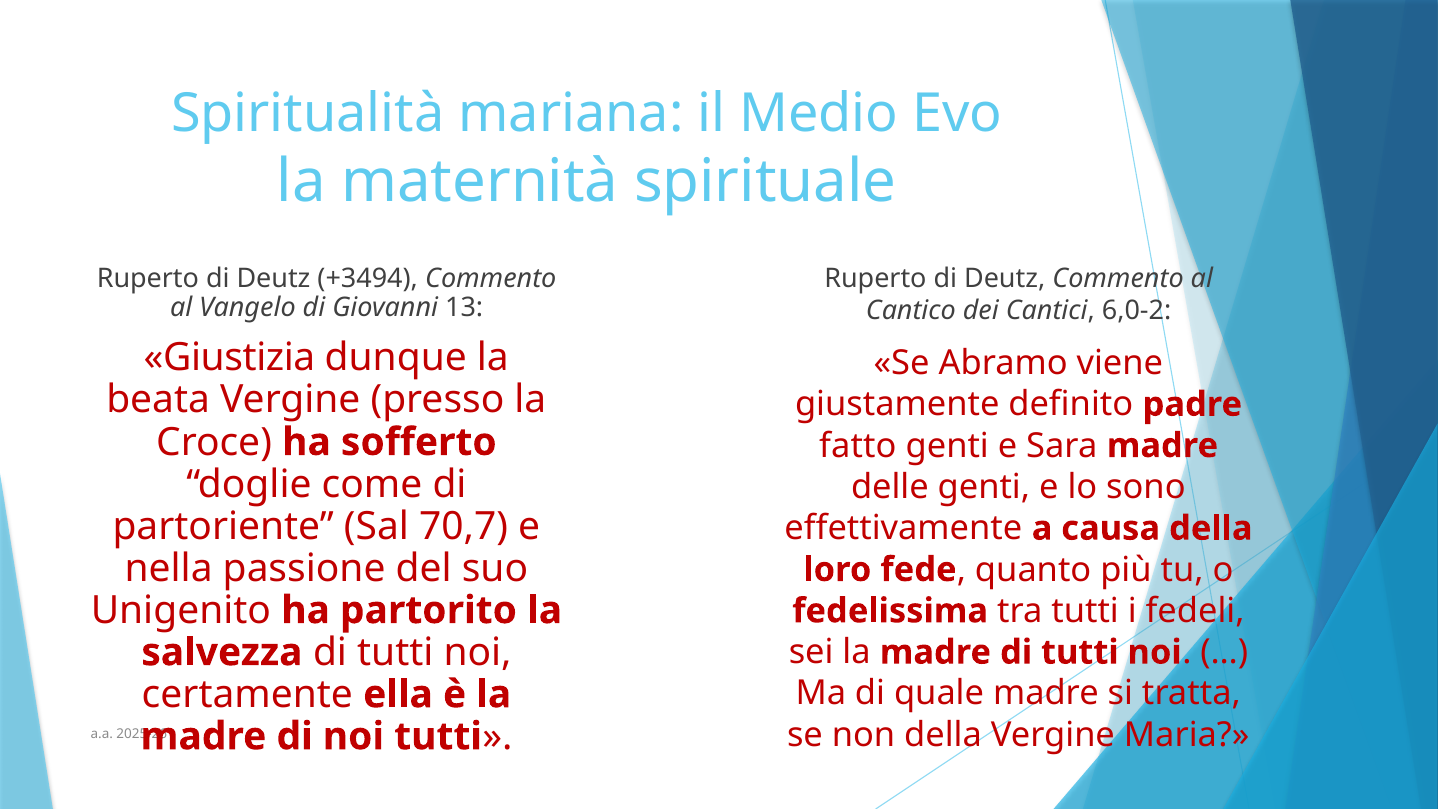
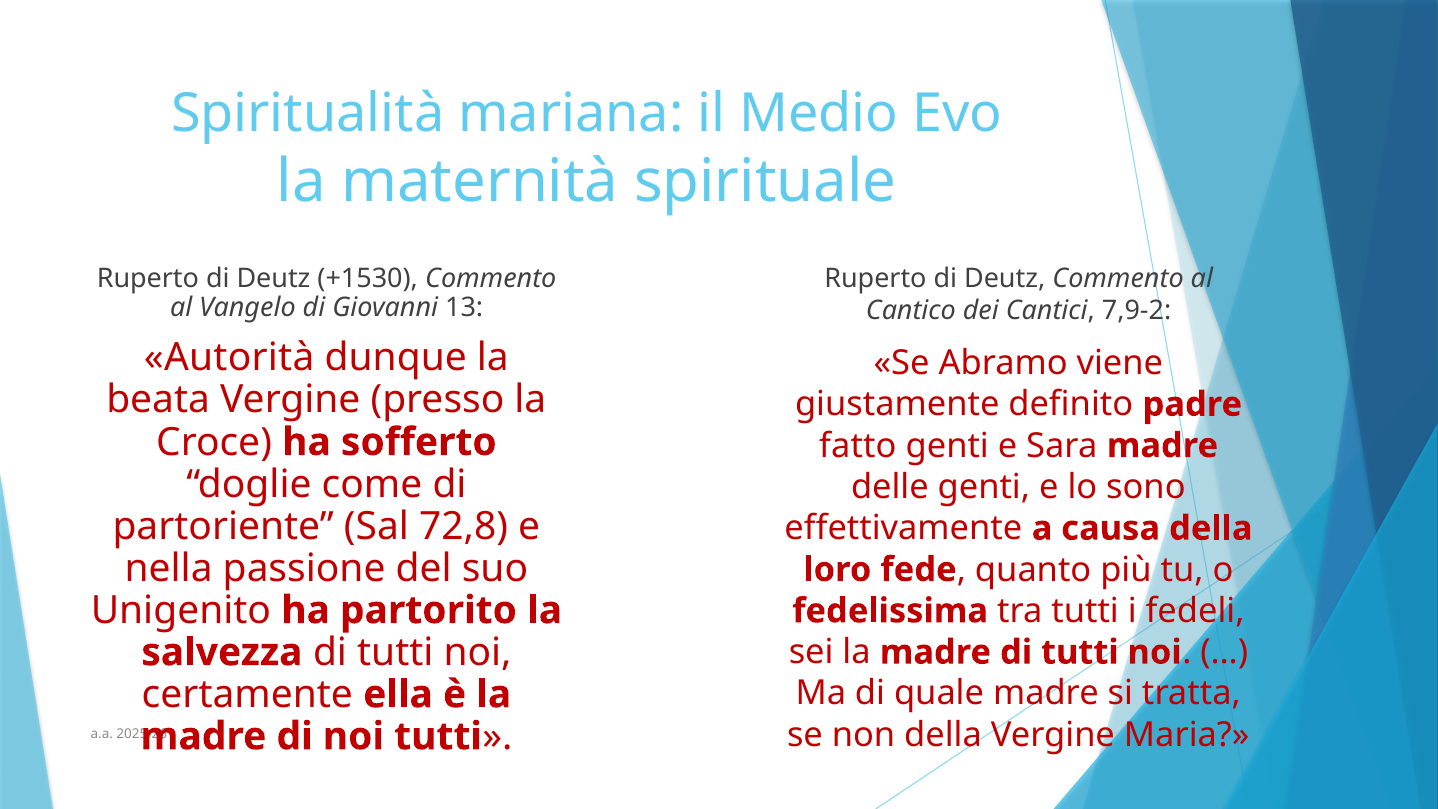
+3494: +3494 -> +1530
6,0-2: 6,0-2 -> 7,9-2
Giustizia: Giustizia -> Autorità
70,7: 70,7 -> 72,8
